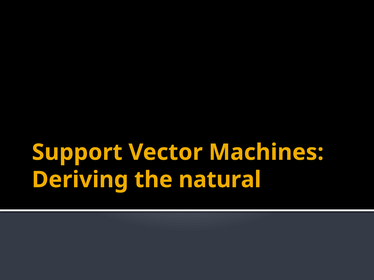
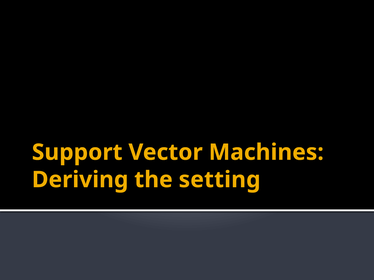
natural: natural -> setting
